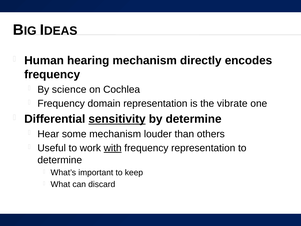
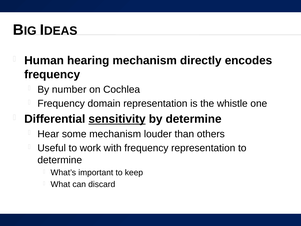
science: science -> number
vibrate: vibrate -> whistle
with underline: present -> none
